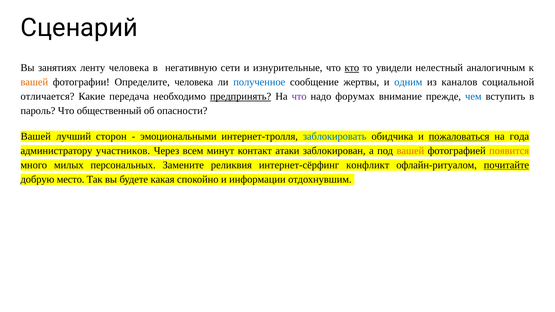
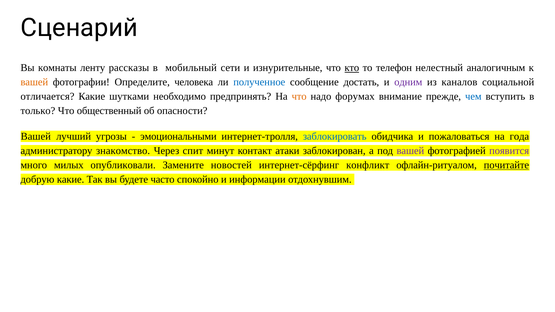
занятиях: занятиях -> комнаты
ленту человека: человека -> рассказы
негативную: негативную -> мобильный
увидели: увидели -> телефон
жертвы: жертвы -> достать
одним colour: blue -> purple
передача: передача -> шутками
предпринять underline: present -> none
что at (299, 97) colour: purple -> orange
пароль: пароль -> только
сторон: сторон -> угрозы
пожаловаться underline: present -> none
участников: участников -> знакомство
всем: всем -> спит
вашей at (410, 151) colour: orange -> purple
появится colour: orange -> purple
персональных: персональных -> опубликовали
реликвия: реликвия -> новостей
добрую место: место -> какие
какая: какая -> часто
